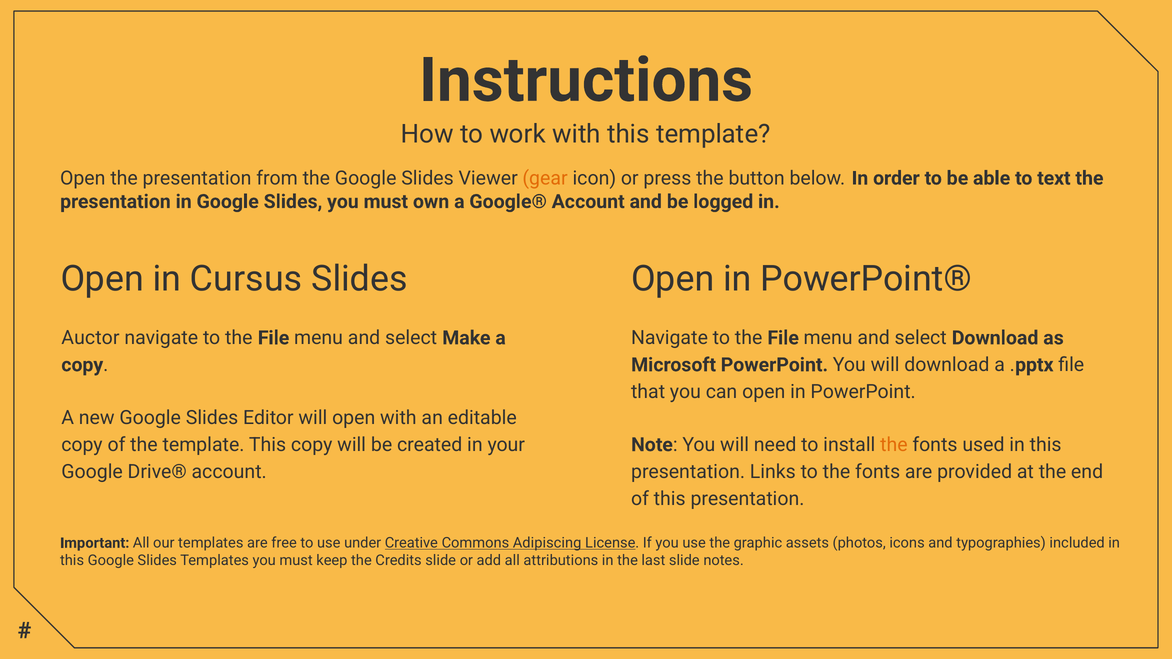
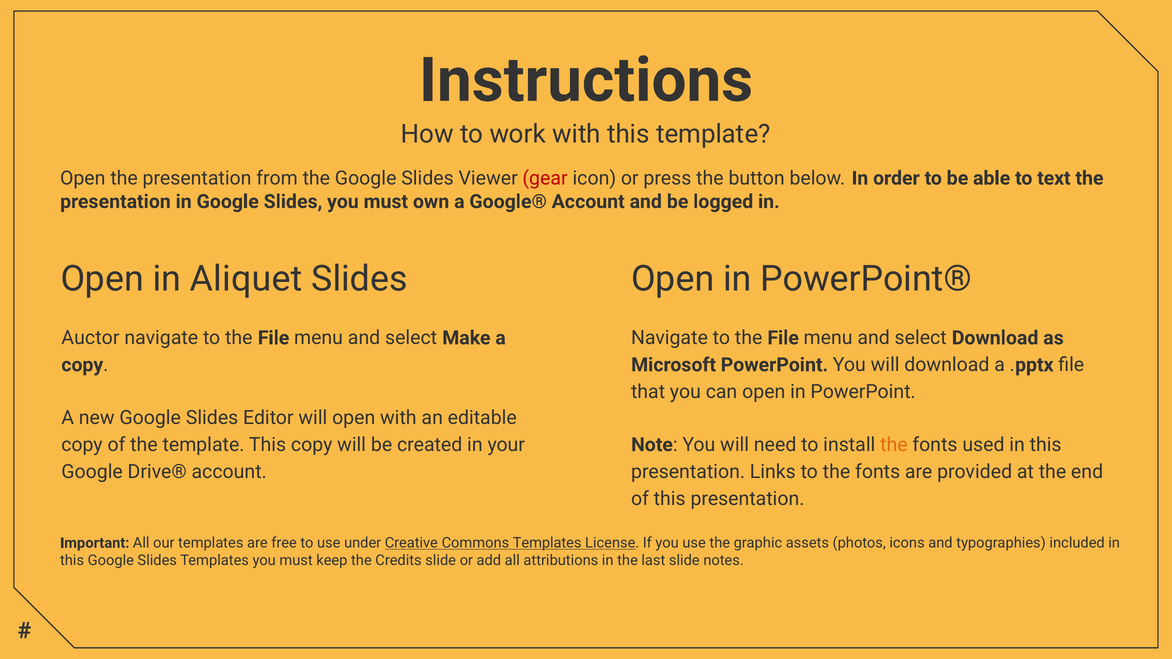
gear colour: orange -> red
Cursus: Cursus -> Aliquet
Commons Adipiscing: Adipiscing -> Templates
